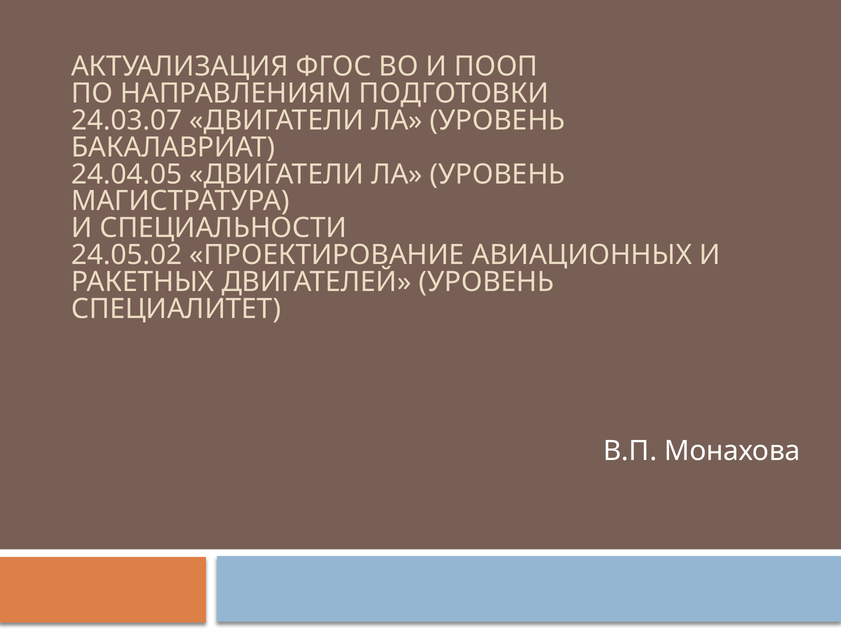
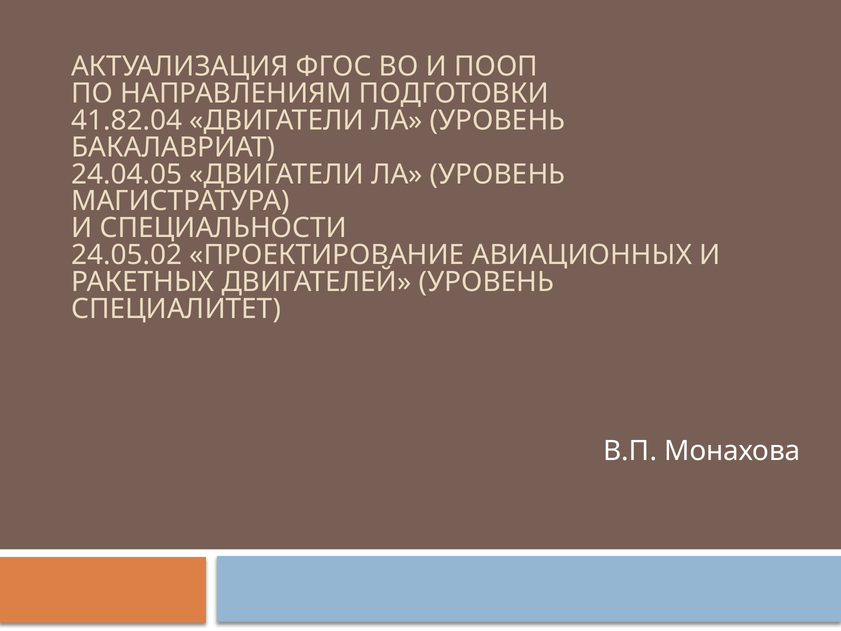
24.03.07: 24.03.07 -> 41.82.04
